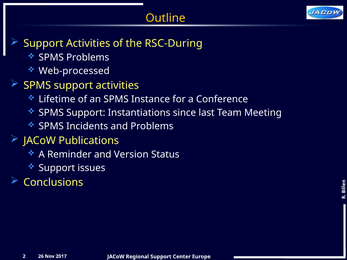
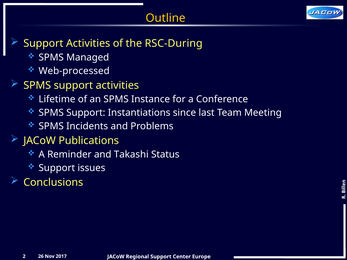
SPMS Problems: Problems -> Managed
Version: Version -> Takashi
